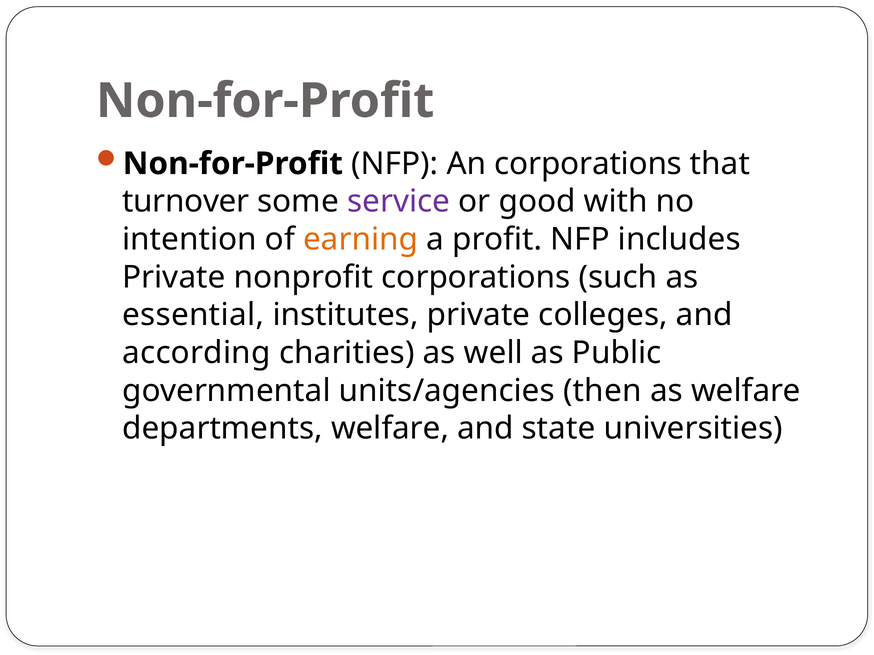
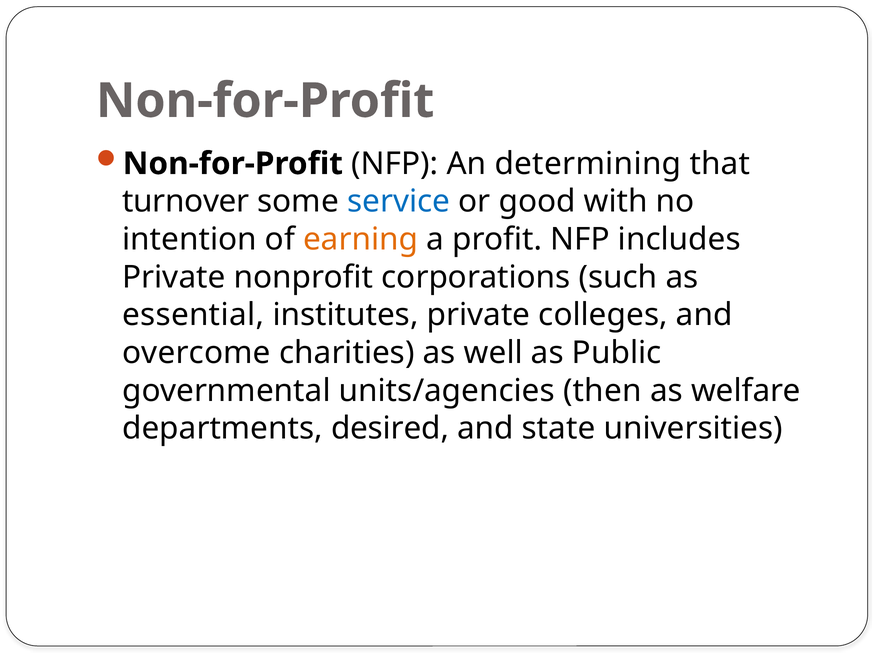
An corporations: corporations -> determining
service colour: purple -> blue
according: according -> overcome
departments welfare: welfare -> desired
